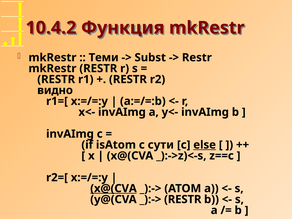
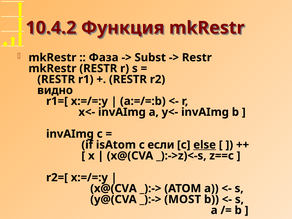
Теми: Теми -> Фаза
сути: сути -> если
x@(CVA at (113, 188) underline: present -> none
RESTR at (183, 199): RESTR -> MOST
